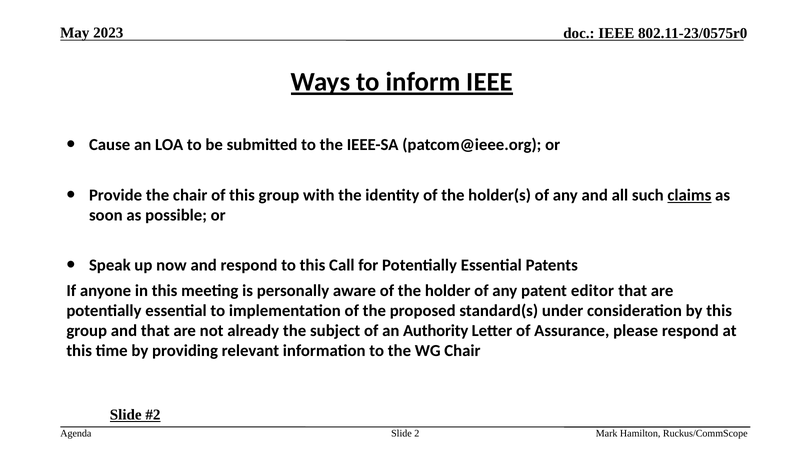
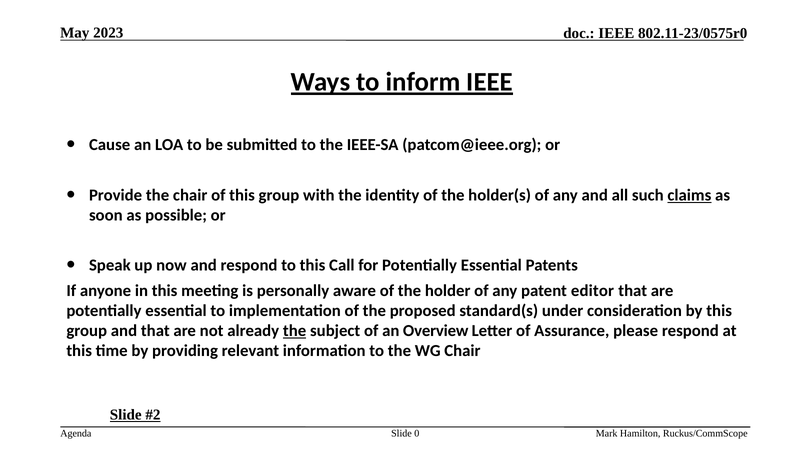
the at (295, 331) underline: none -> present
Authority: Authority -> Overview
2: 2 -> 0
